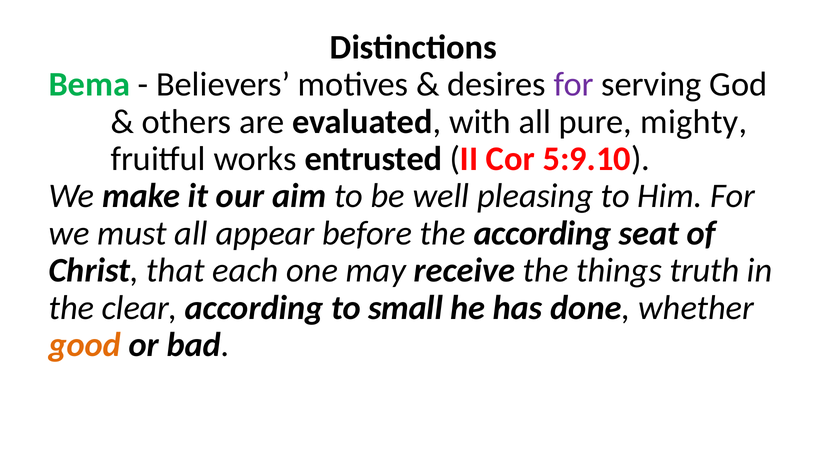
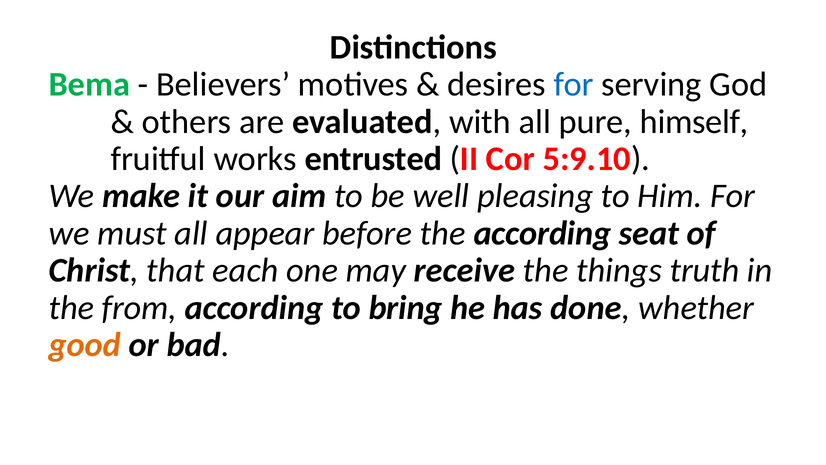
for at (574, 84) colour: purple -> blue
mighty: mighty -> himself
clear: clear -> from
small: small -> bring
